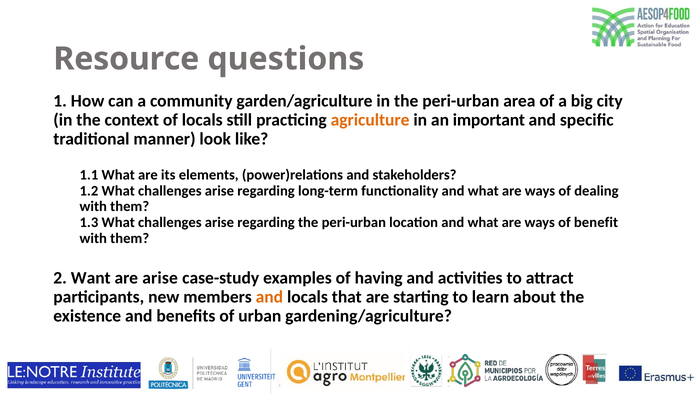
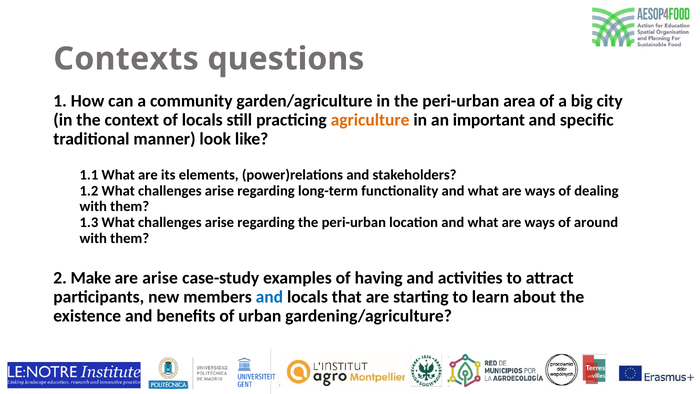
Resource: Resource -> Contexts
benefit: benefit -> around
Want: Want -> Make
and at (269, 297) colour: orange -> blue
